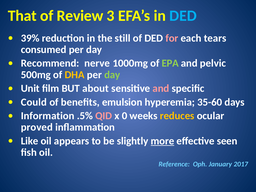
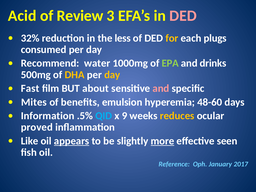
That: That -> Acid
DED at (183, 16) colour: light blue -> pink
39%: 39% -> 32%
still: still -> less
for colour: pink -> yellow
tears: tears -> plugs
nerve: nerve -> water
pelvic: pelvic -> drinks
day at (112, 75) colour: light green -> yellow
Unit: Unit -> Fast
Could: Could -> Mites
35-60: 35-60 -> 48-60
QID colour: pink -> light blue
0: 0 -> 9
appears underline: none -> present
